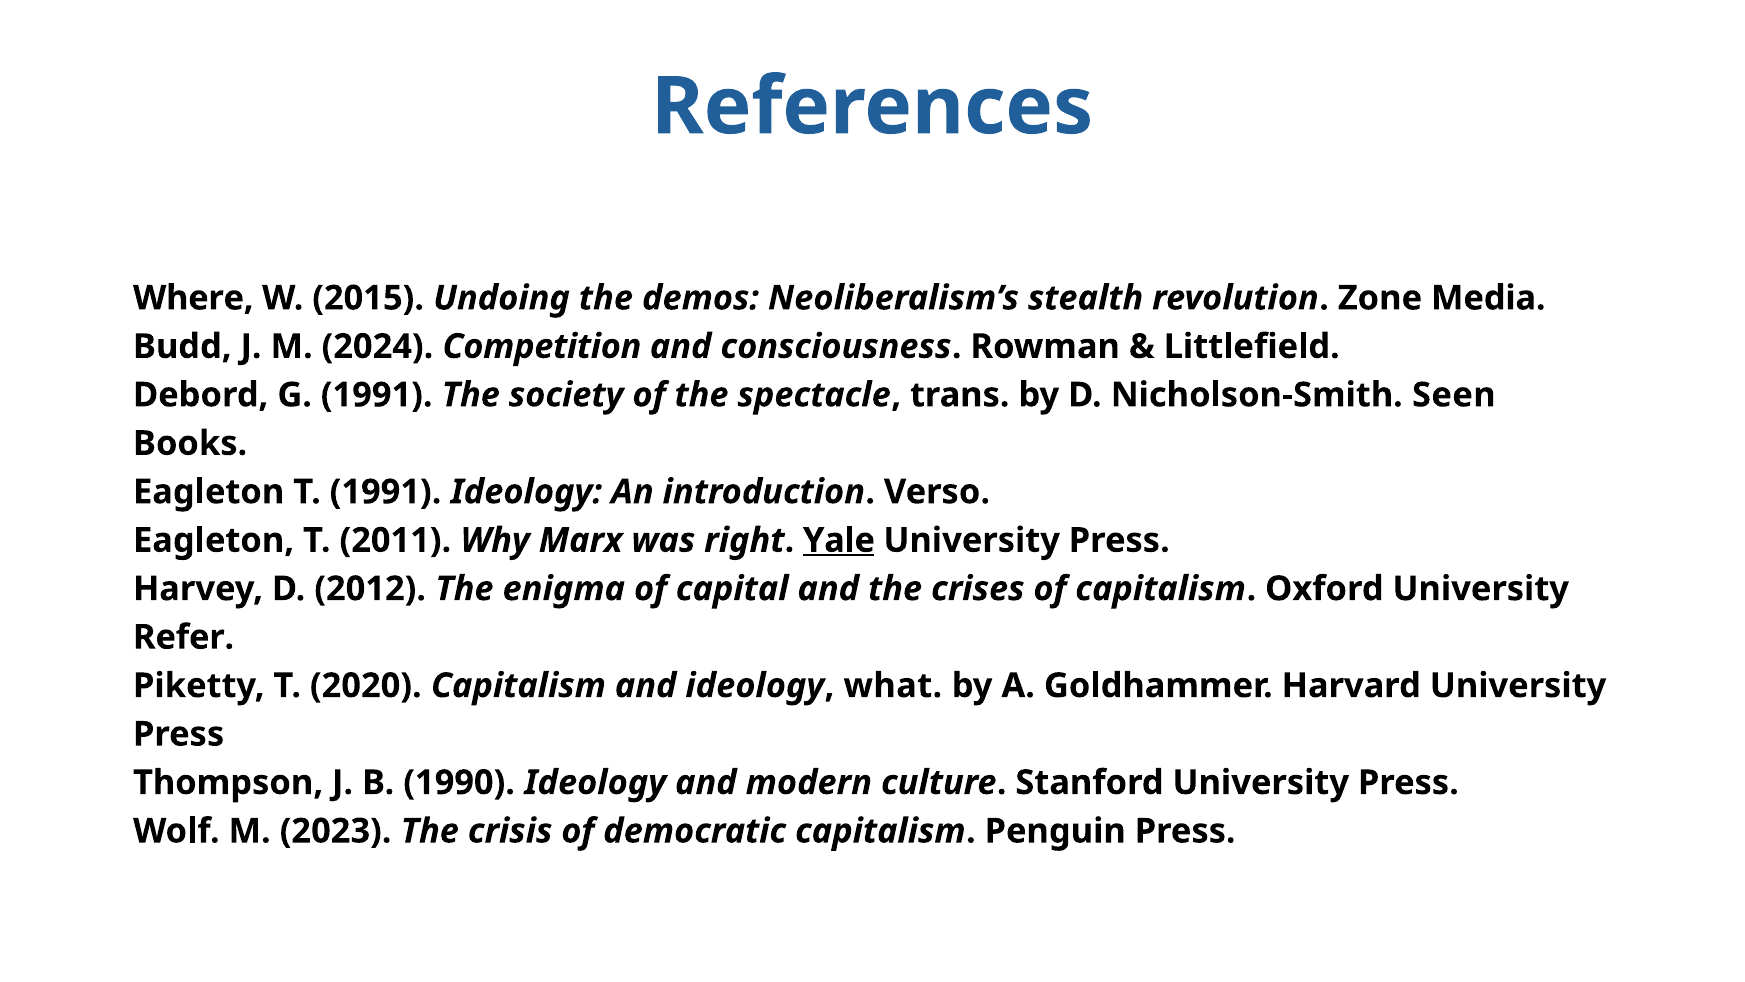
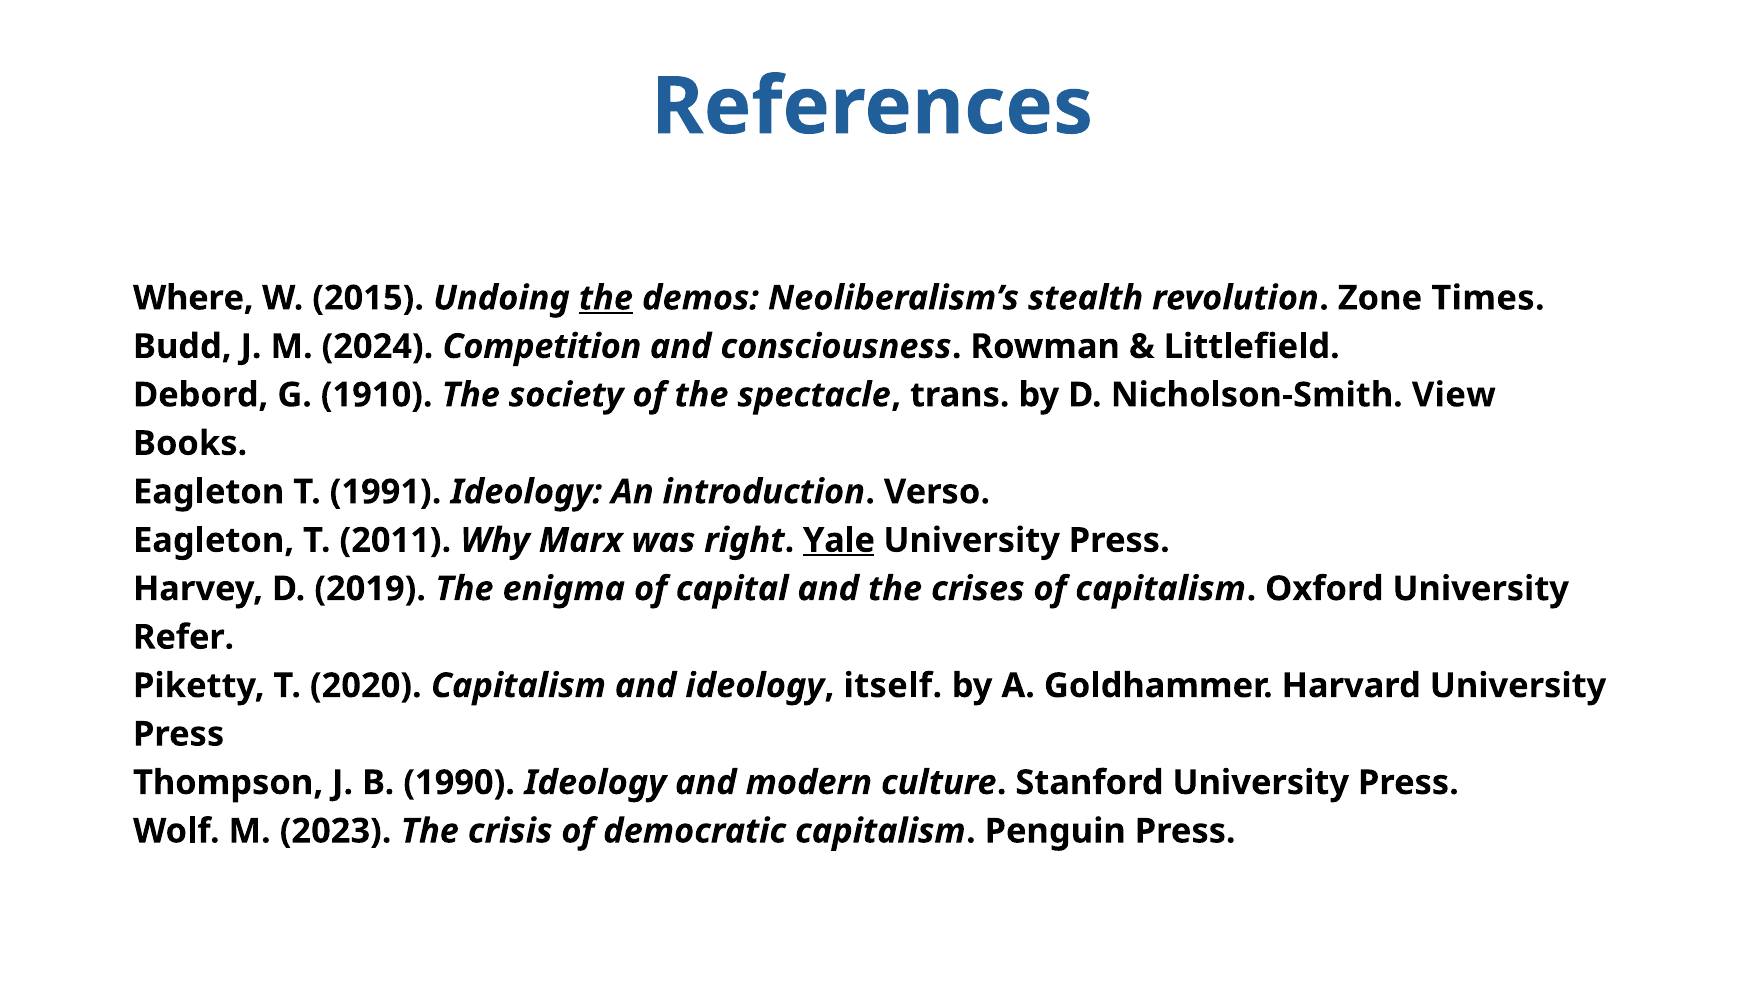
the at (606, 298) underline: none -> present
Media: Media -> Times
G 1991: 1991 -> 1910
Seen: Seen -> View
2012: 2012 -> 2019
what: what -> itself
